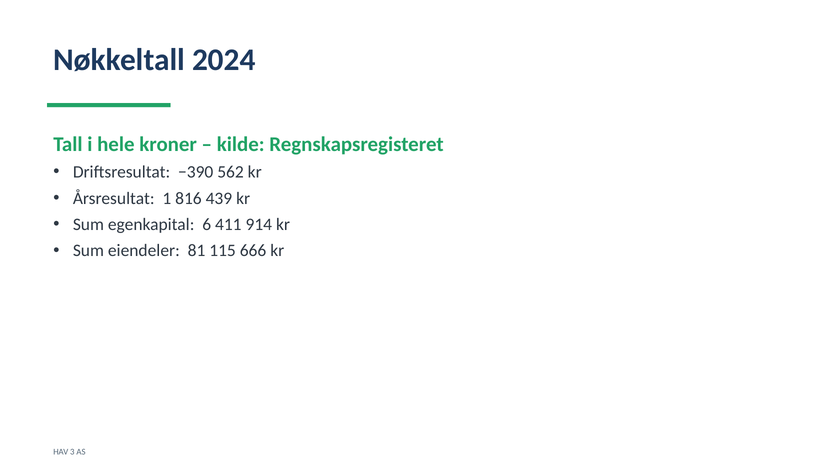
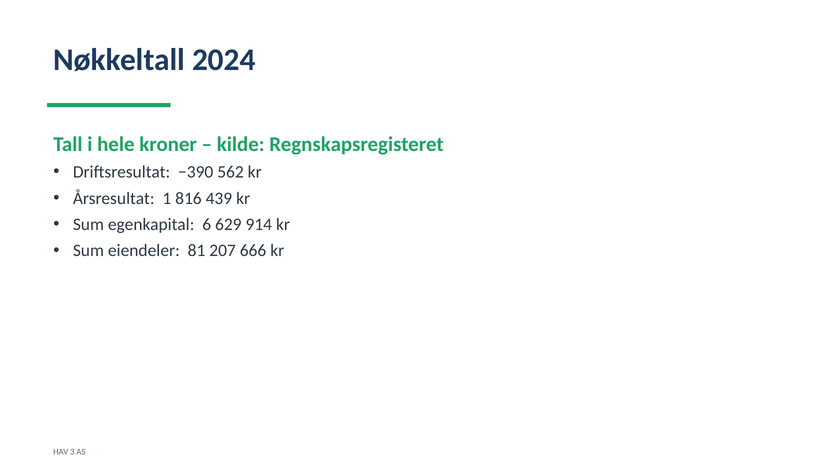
411: 411 -> 629
115: 115 -> 207
